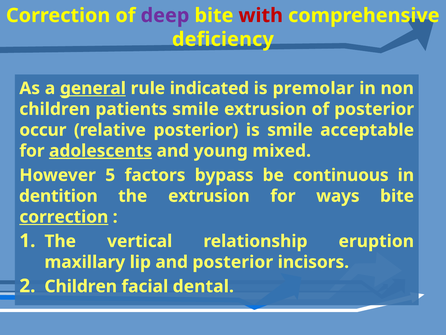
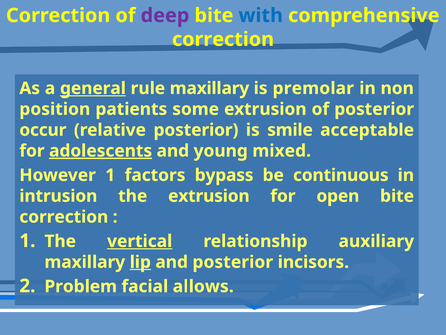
with colour: red -> blue
deficiency at (223, 39): deficiency -> correction
rule indicated: indicated -> maxillary
children at (55, 109): children -> position
patients smile: smile -> some
However 5: 5 -> 1
dentition: dentition -> intrusion
ways: ways -> open
correction at (64, 217) underline: present -> none
vertical underline: none -> present
eruption: eruption -> auxiliary
lip underline: none -> present
2 Children: Children -> Problem
dental: dental -> allows
